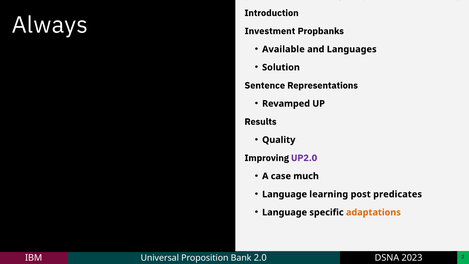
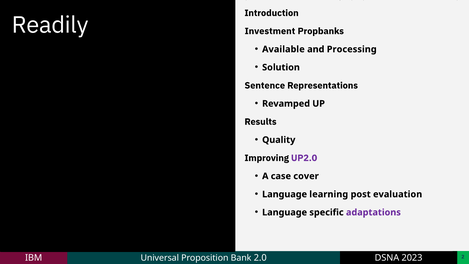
Always: Always -> Readily
Languages: Languages -> Processing
much: much -> cover
predicates: predicates -> evaluation
adaptations colour: orange -> purple
